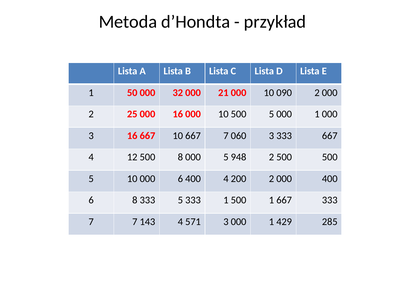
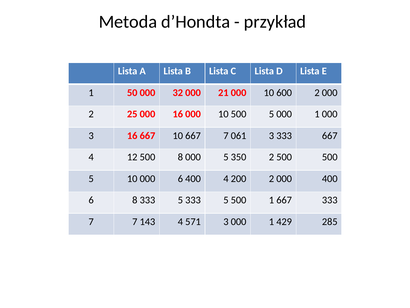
090: 090 -> 600
060: 060 -> 061
948: 948 -> 350
5 333 1: 1 -> 5
